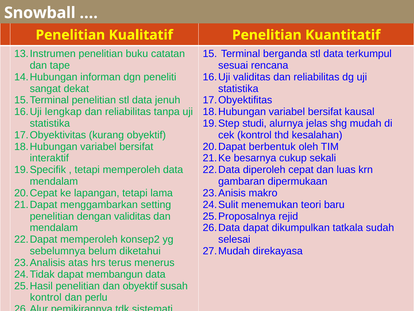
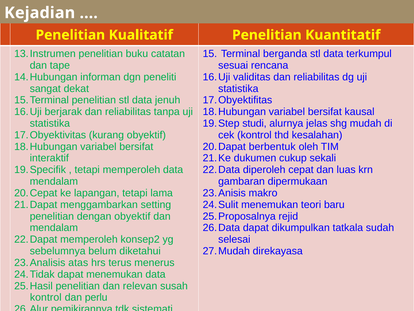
Snowball: Snowball -> Kejadian
lengkap: lengkap -> berjarak
besarnya: besarnya -> dukumen
dengan validitas: validitas -> obyektif
dapat membangun: membangun -> menemukan
dan obyektif: obyektif -> relevan
